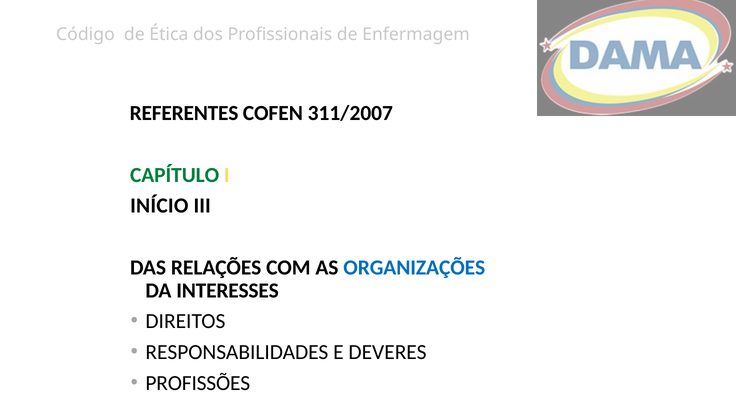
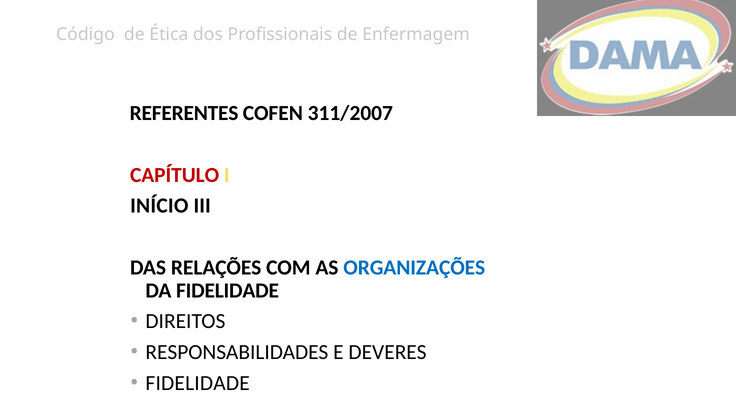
CAPÍTULO colour: green -> red
DA INTERESSES: INTERESSES -> FIDELIDADE
PROFISSÕES at (198, 383): PROFISSÕES -> FIDELIDADE
